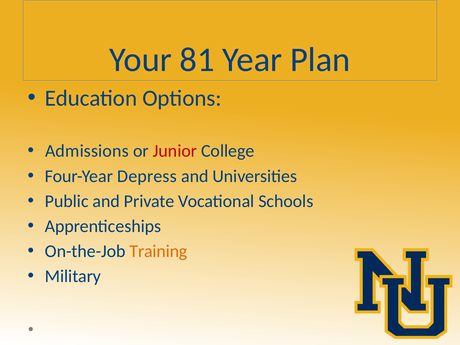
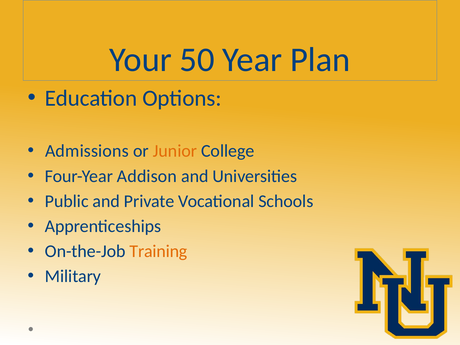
81: 81 -> 50
Junior colour: red -> orange
Depress: Depress -> Addison
